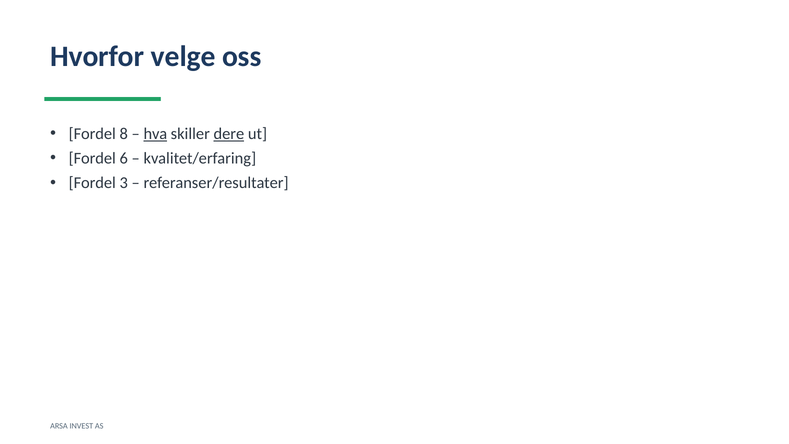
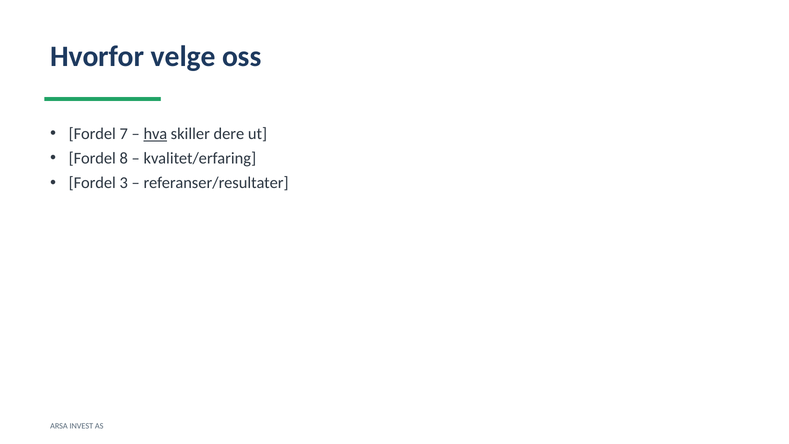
8: 8 -> 7
dere underline: present -> none
6: 6 -> 8
